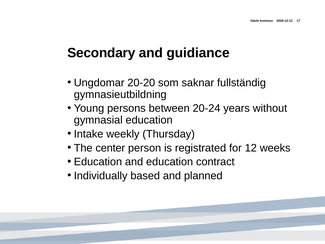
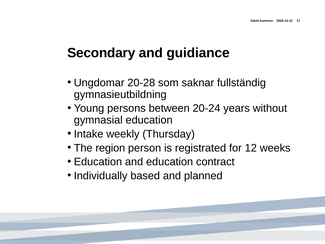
20-20: 20-20 -> 20-28
center: center -> region
